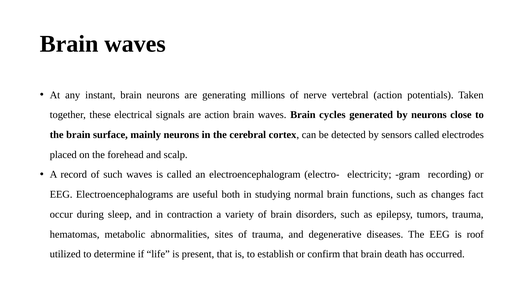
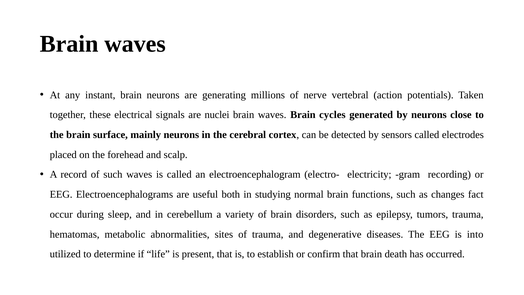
are action: action -> nuclei
contraction: contraction -> cerebellum
roof: roof -> into
